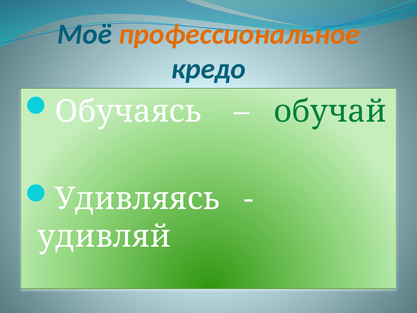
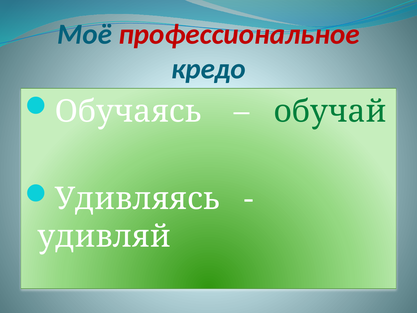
профессиональное colour: orange -> red
